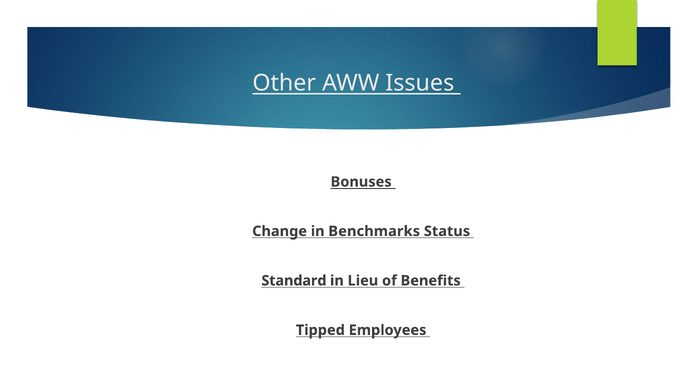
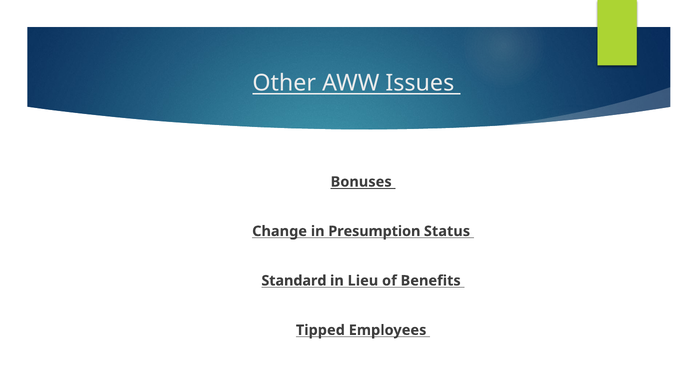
Benchmarks: Benchmarks -> Presumption
